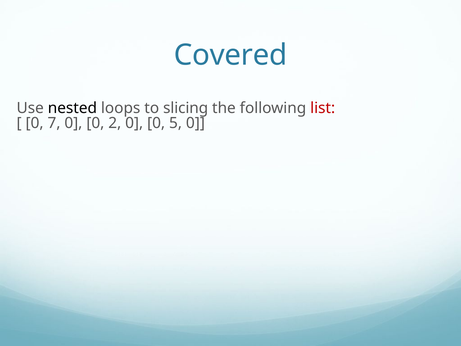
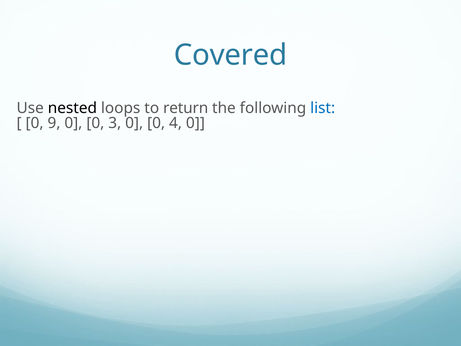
slicing: slicing -> return
list colour: red -> blue
7: 7 -> 9
2: 2 -> 3
5: 5 -> 4
